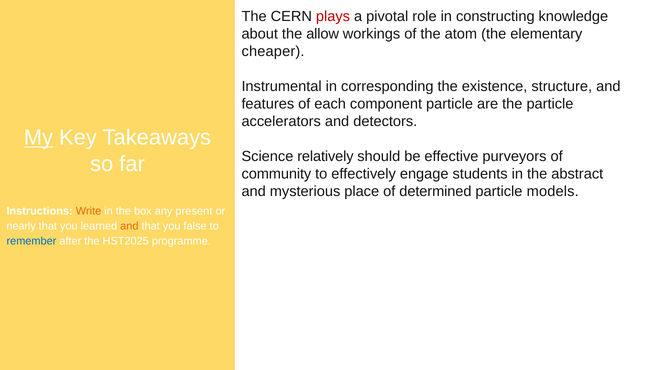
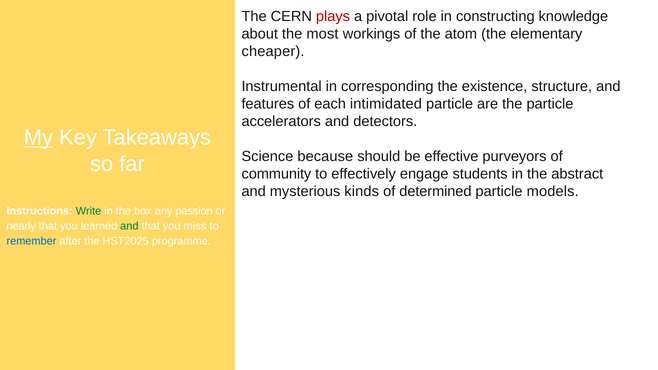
allow: allow -> most
component: component -> intimidated
relatively: relatively -> because
place: place -> kinds
Write colour: orange -> green
present: present -> passion
and at (129, 226) colour: orange -> green
false: false -> miss
